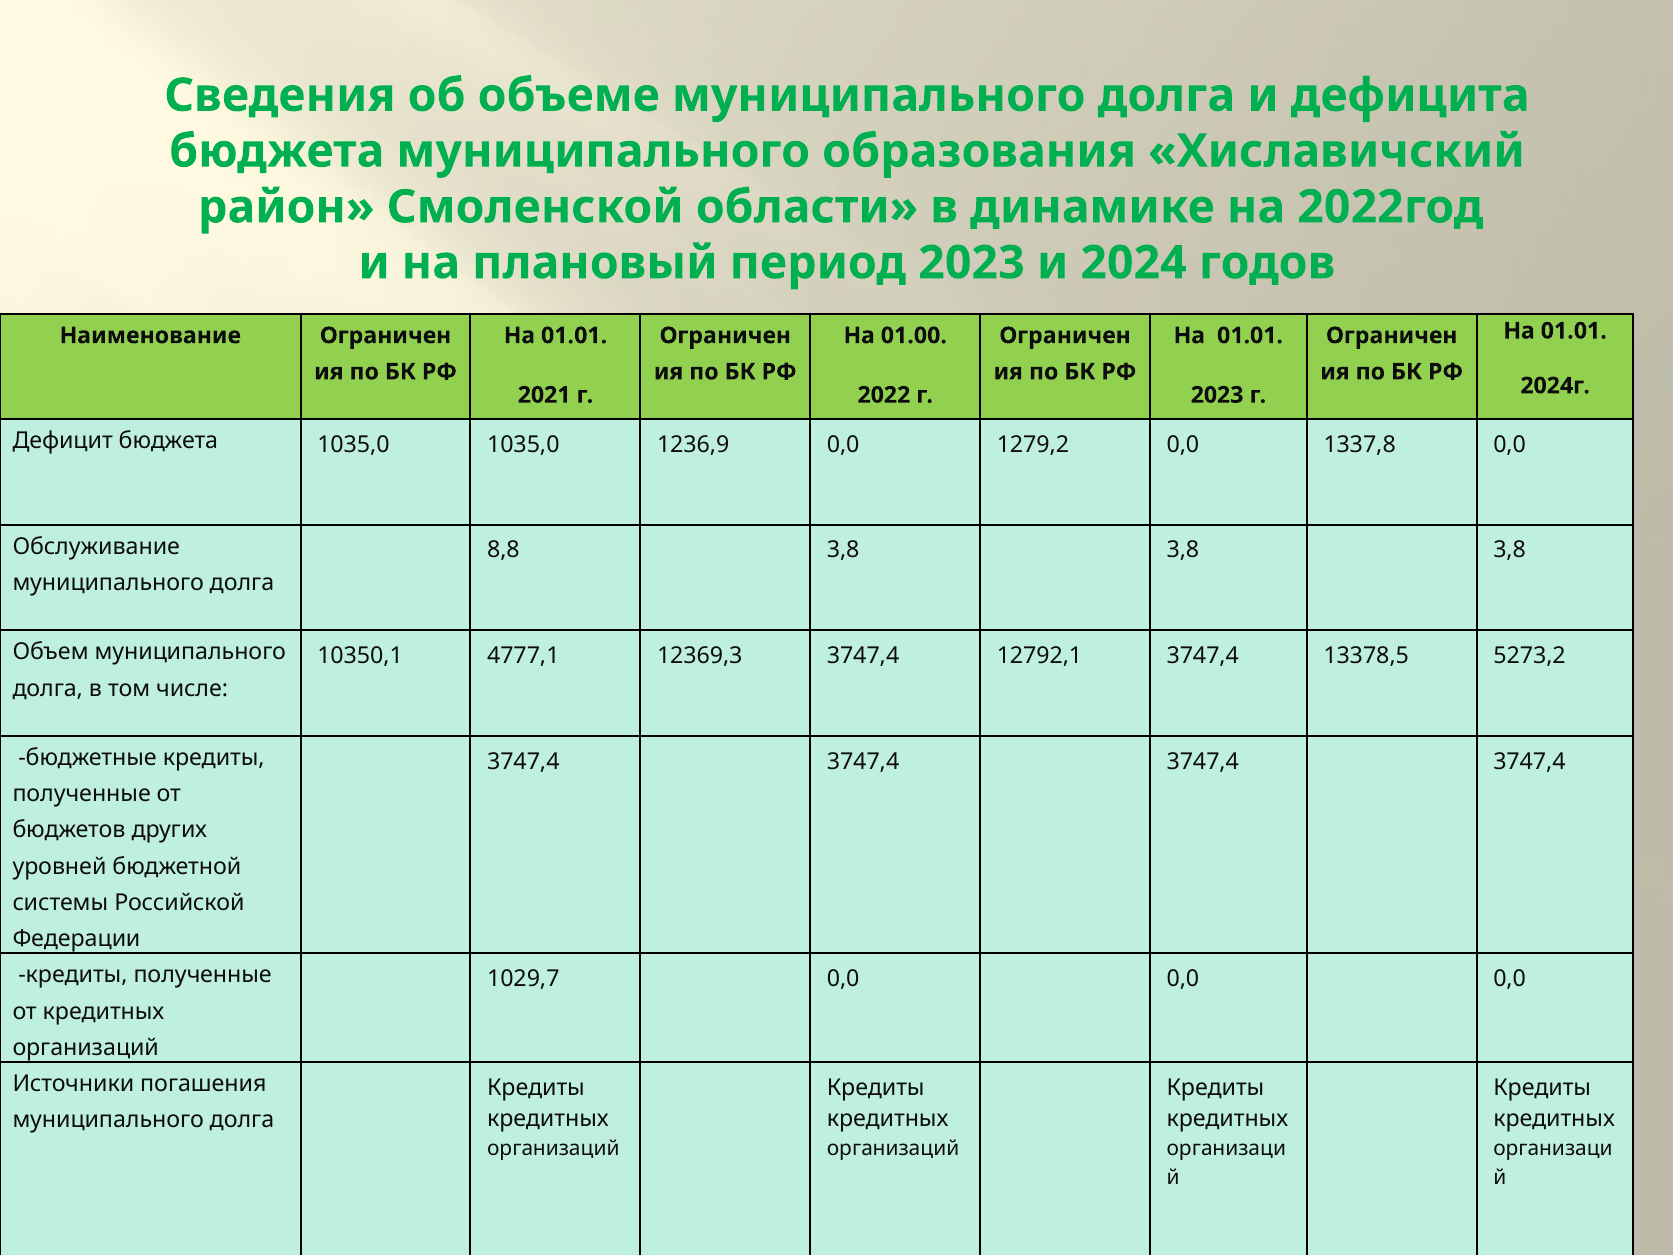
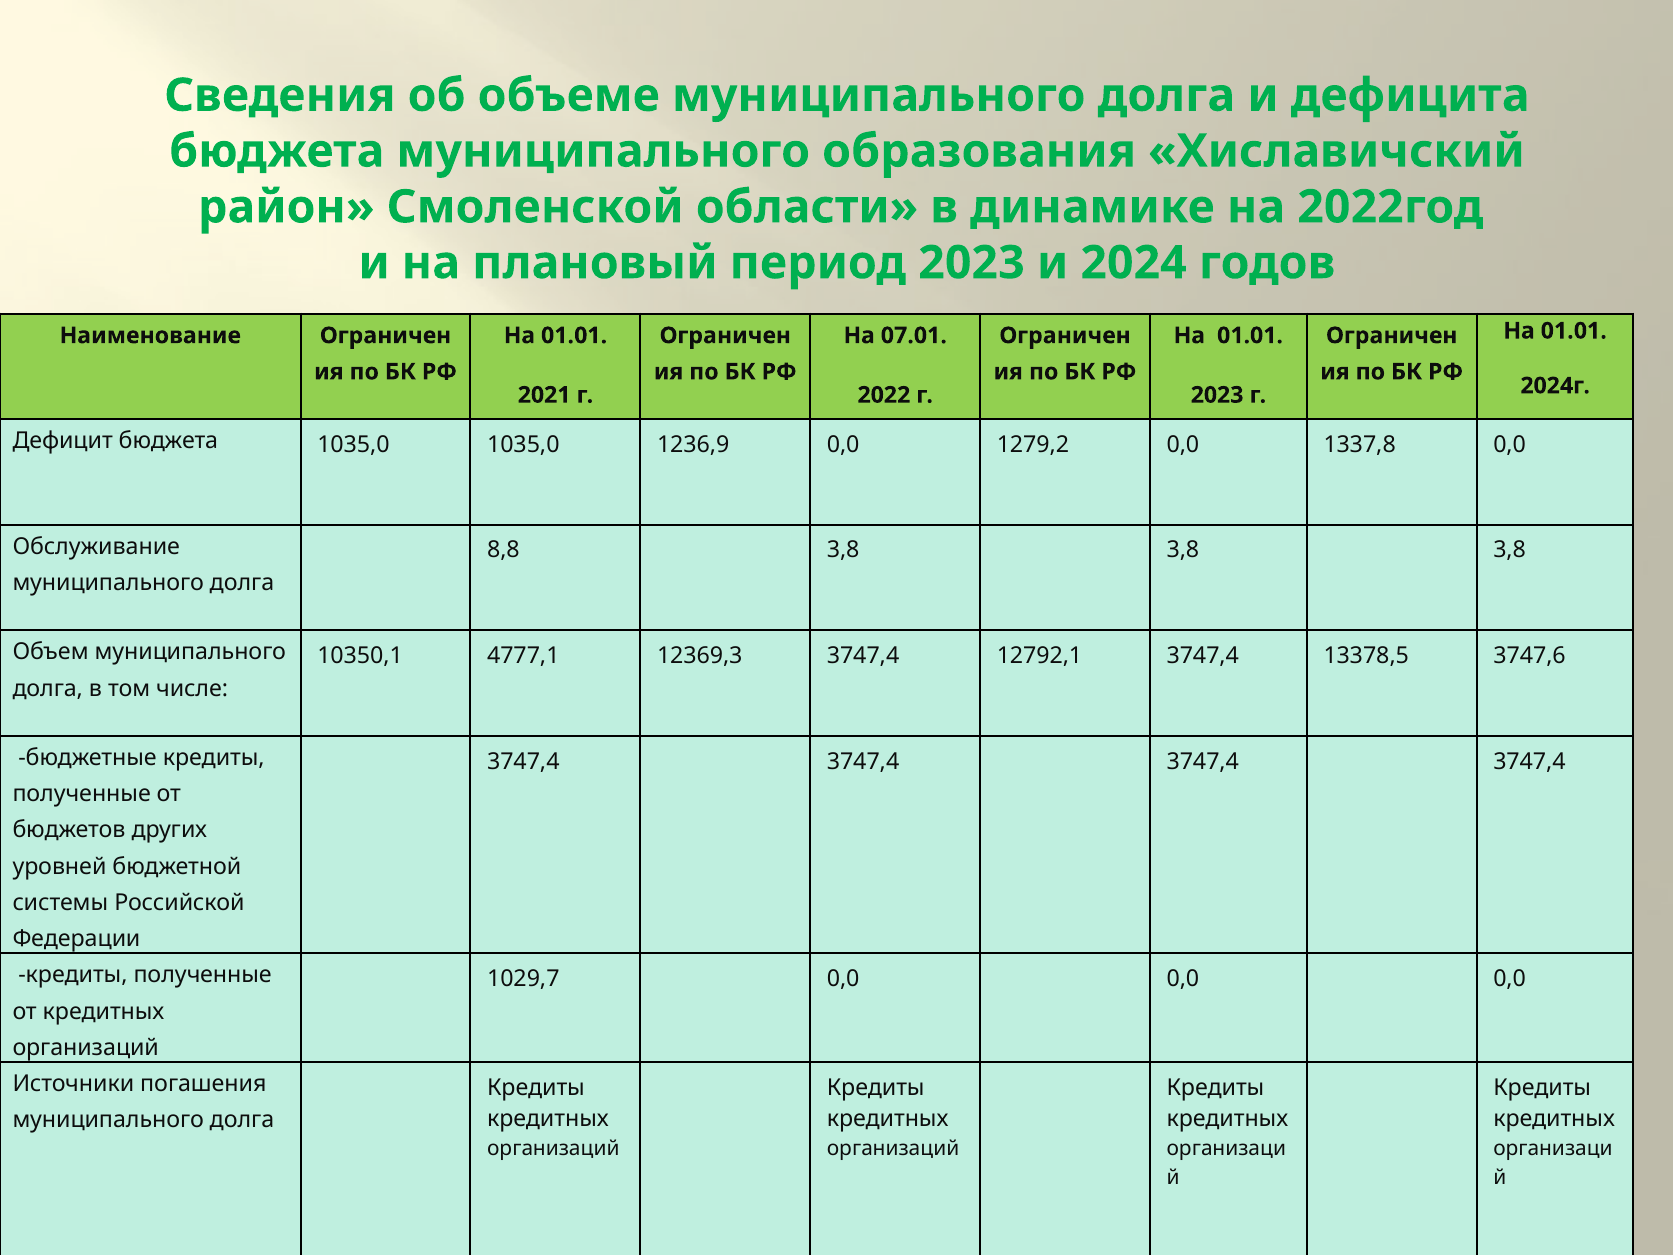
01.00: 01.00 -> 07.01
5273,2: 5273,2 -> 3747,6
